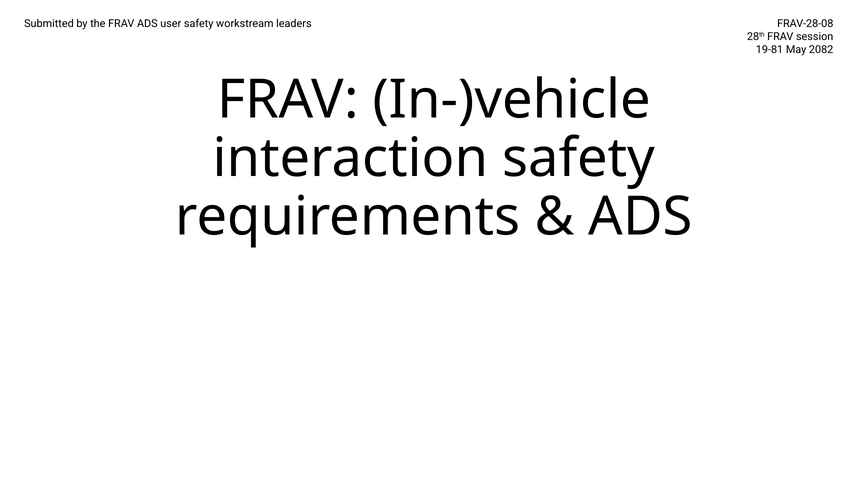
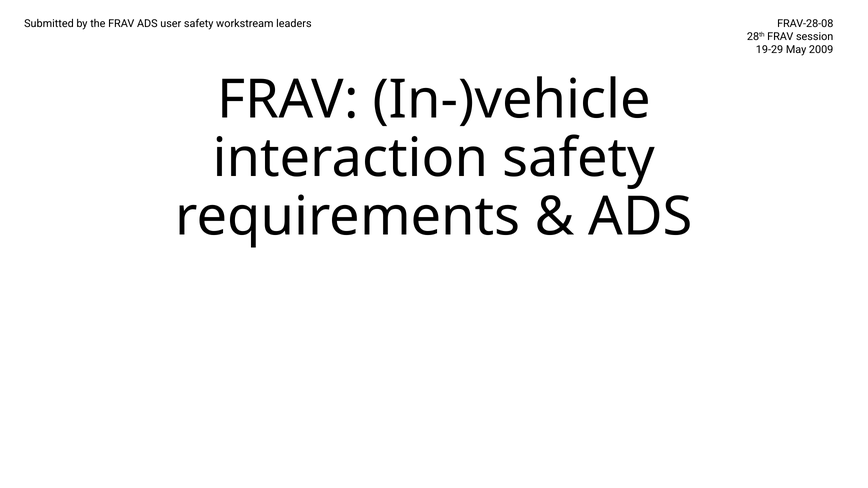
19-81: 19-81 -> 19-29
2082: 2082 -> 2009
